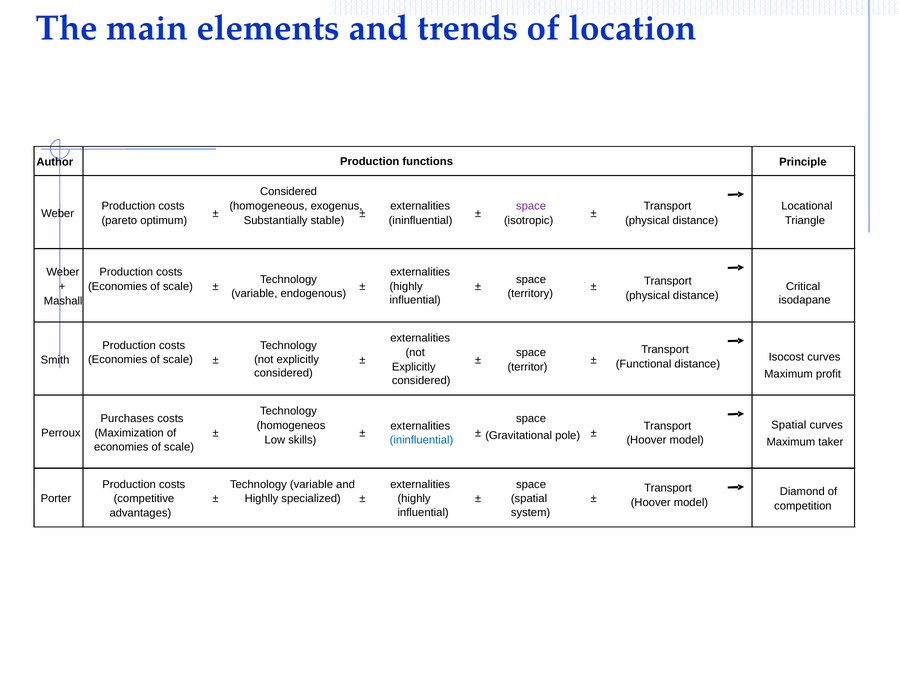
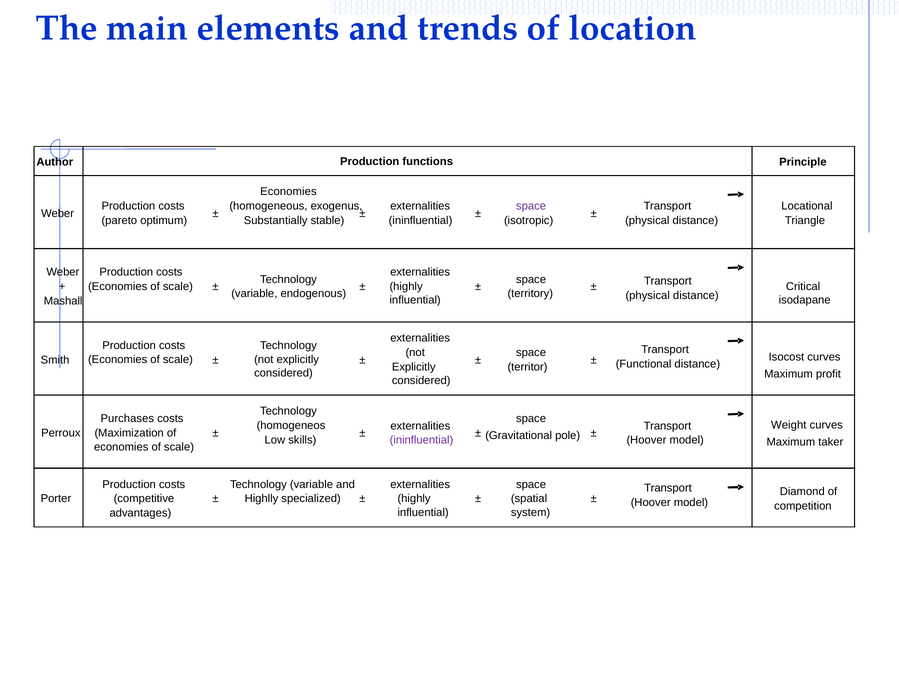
Considered at (289, 192): Considered -> Economies
Spatial at (789, 424): Spatial -> Weight
ininfluential at (421, 440) colour: blue -> purple
